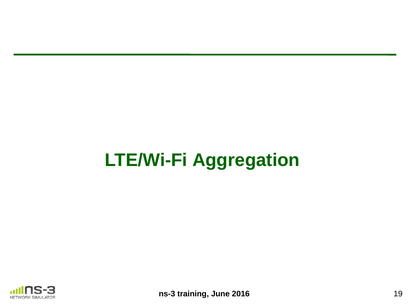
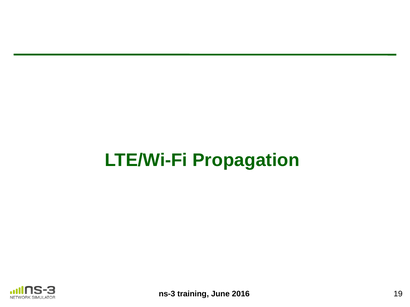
Aggregation: Aggregation -> Propagation
